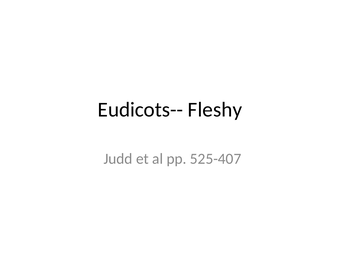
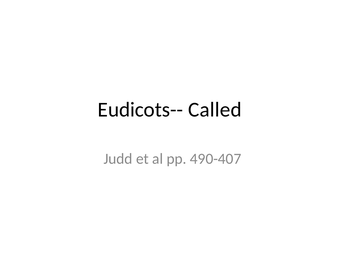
Fleshy: Fleshy -> Called
525-407: 525-407 -> 490-407
